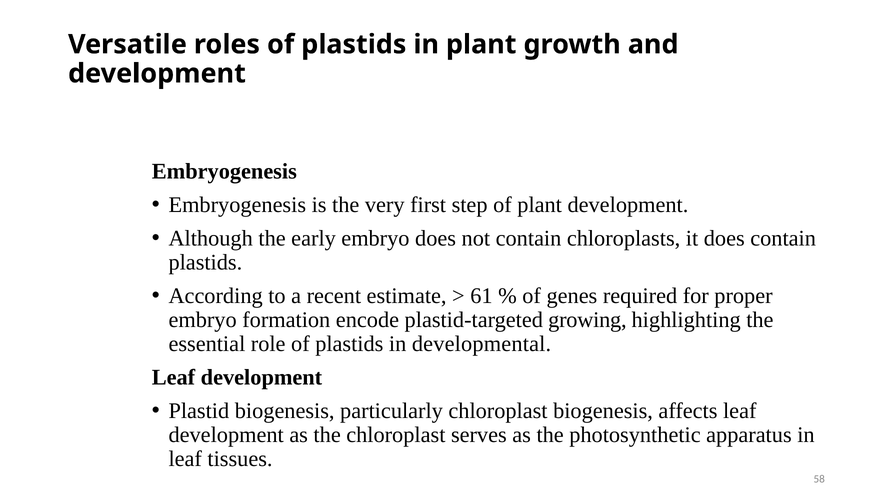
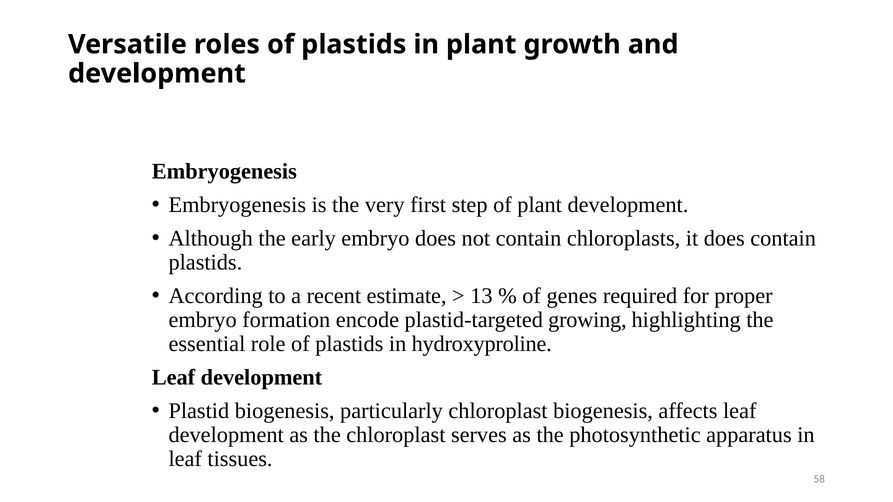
61: 61 -> 13
developmental: developmental -> hydroxyproline
